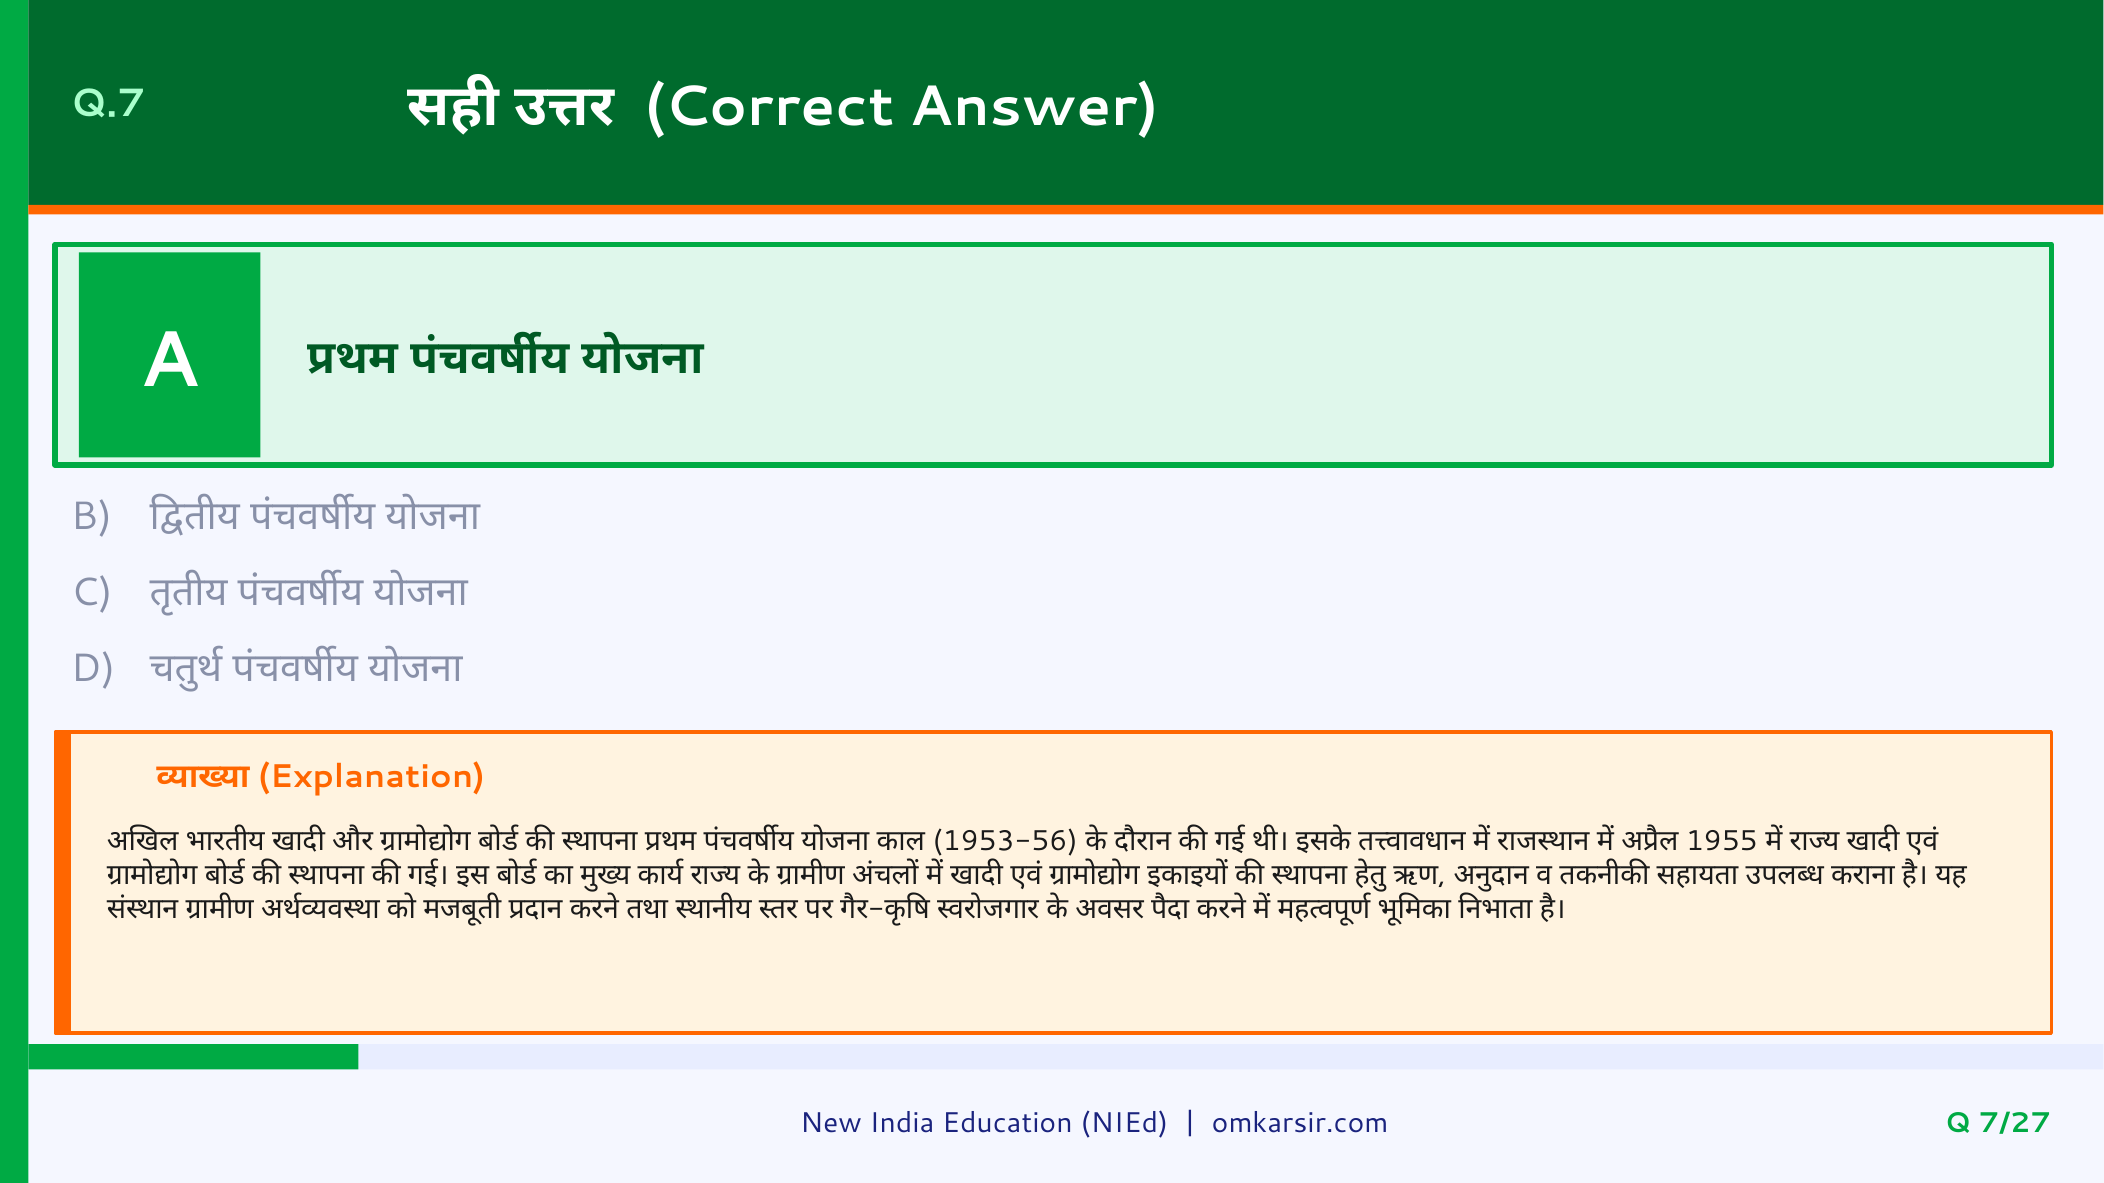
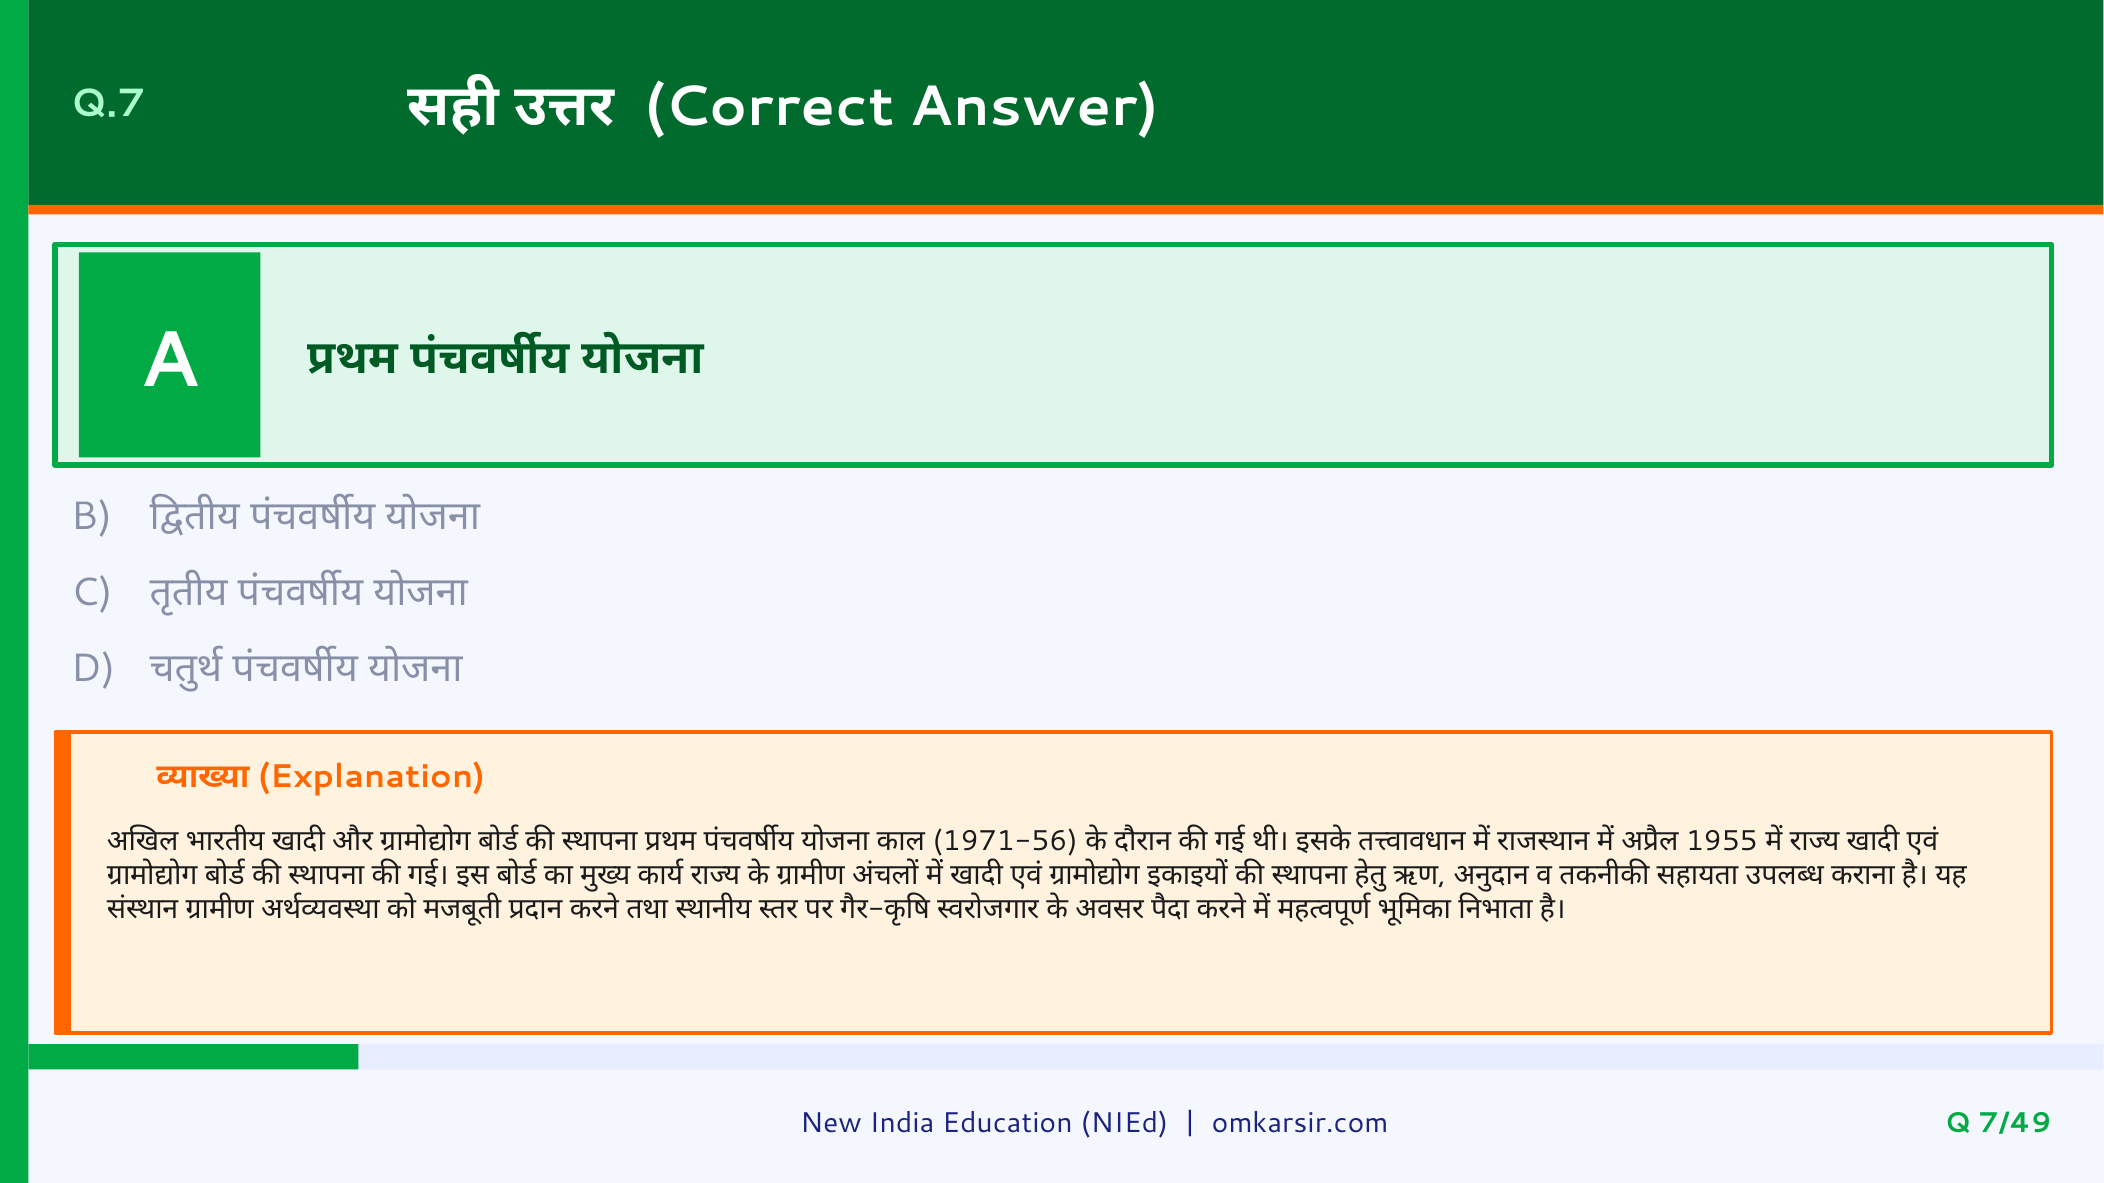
1953-56: 1953-56 -> 1971-56
7/27: 7/27 -> 7/49
